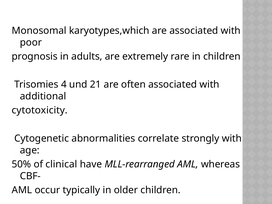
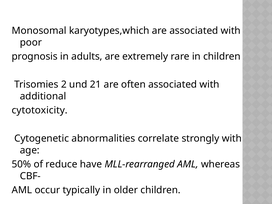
4: 4 -> 2
clinical: clinical -> reduce
